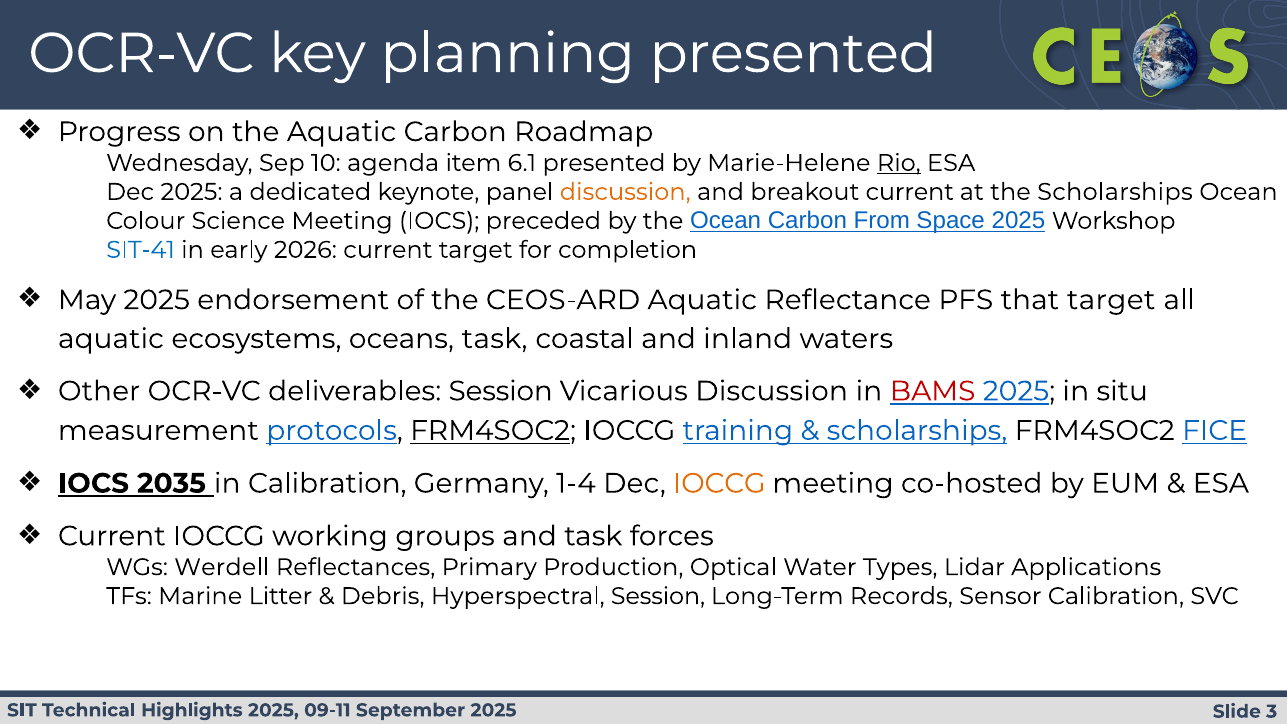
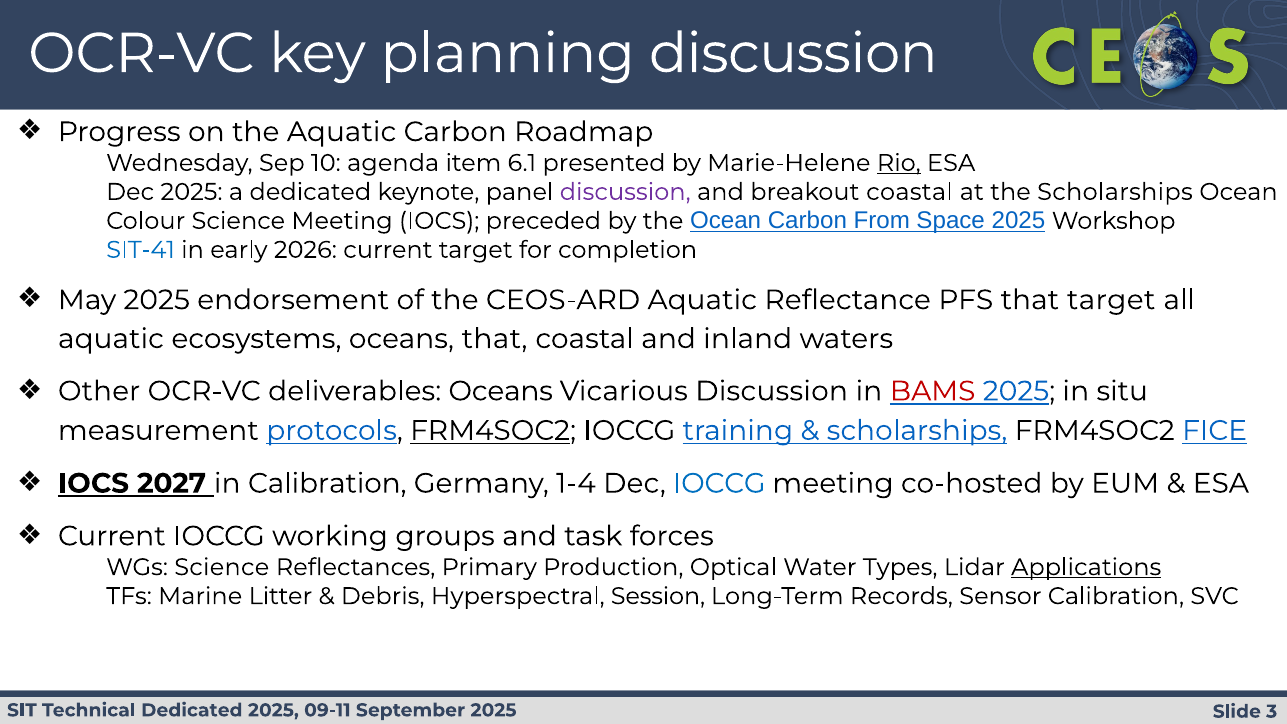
planning presented: presented -> discussion
discussion at (625, 192) colour: orange -> purple
breakout current: current -> coastal
oceans task: task -> that
deliverables Session: Session -> Oceans
2035: 2035 -> 2027
IOCCG at (719, 483) colour: orange -> blue
WGs Werdell: Werdell -> Science
Applications underline: none -> present
Highlights at (192, 710): Highlights -> Dedicated
